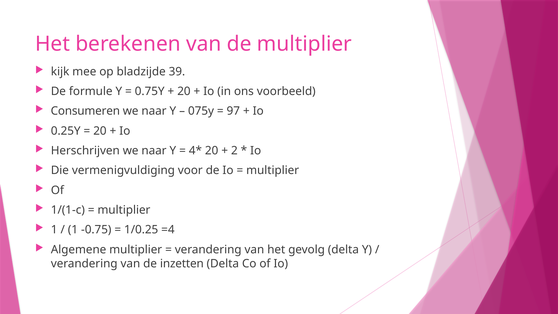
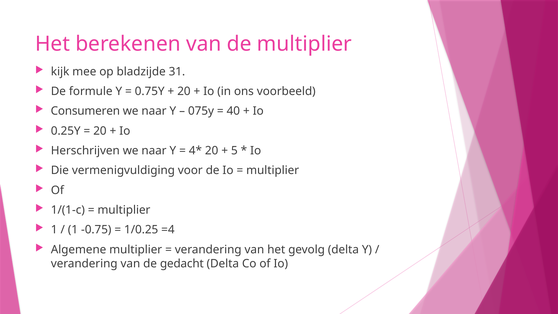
39: 39 -> 31
97: 97 -> 40
2: 2 -> 5
inzetten: inzetten -> gedacht
